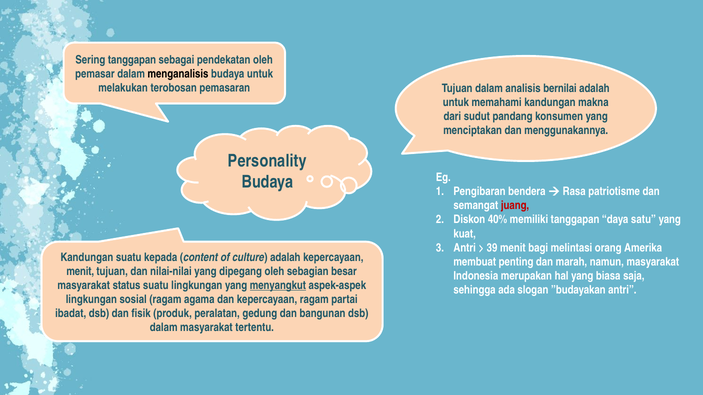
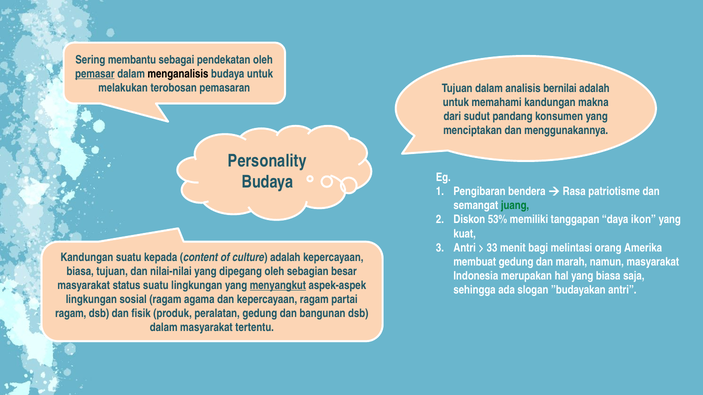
Sering tanggapan: tanggapan -> membantu
pemasar underline: none -> present
juang colour: red -> green
40%: 40% -> 53%
satu: satu -> ikon
39: 39 -> 33
membuat penting: penting -> gedung
menit at (80, 271): menit -> biasa
ibadat at (71, 314): ibadat -> ragam
